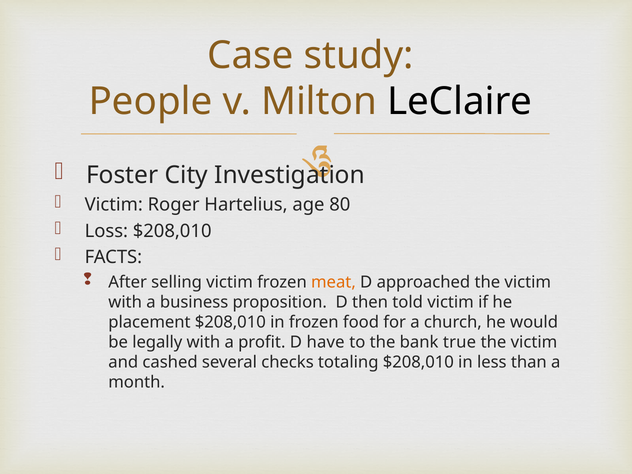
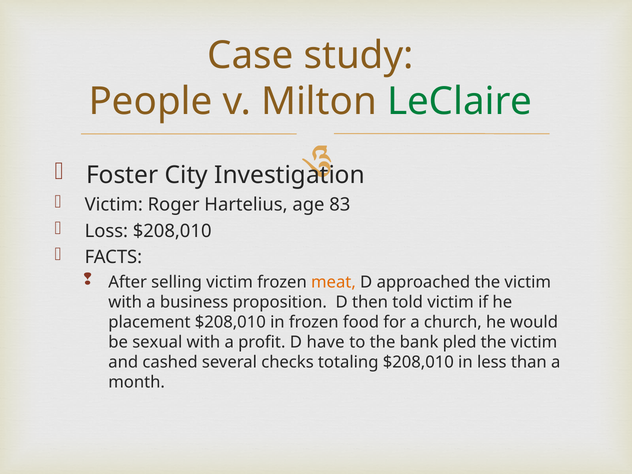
LeClaire colour: black -> green
80: 80 -> 83
legally: legally -> sexual
true: true -> pled
